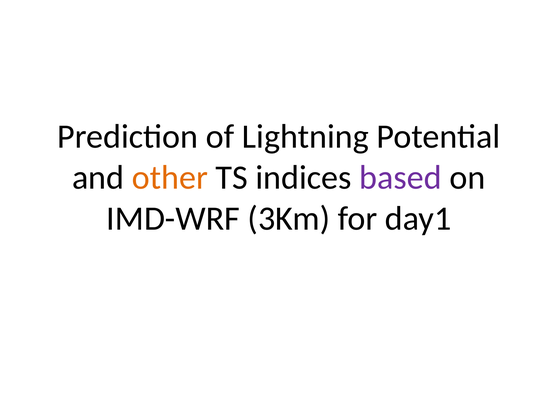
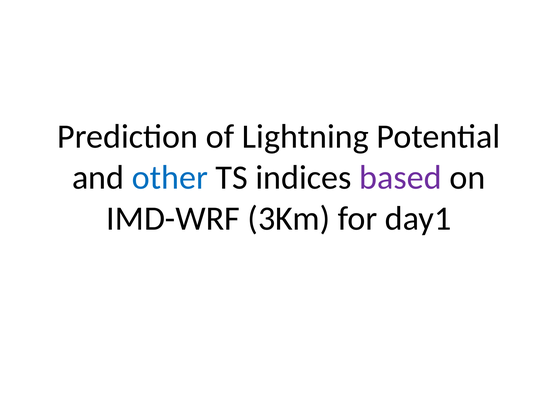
other colour: orange -> blue
